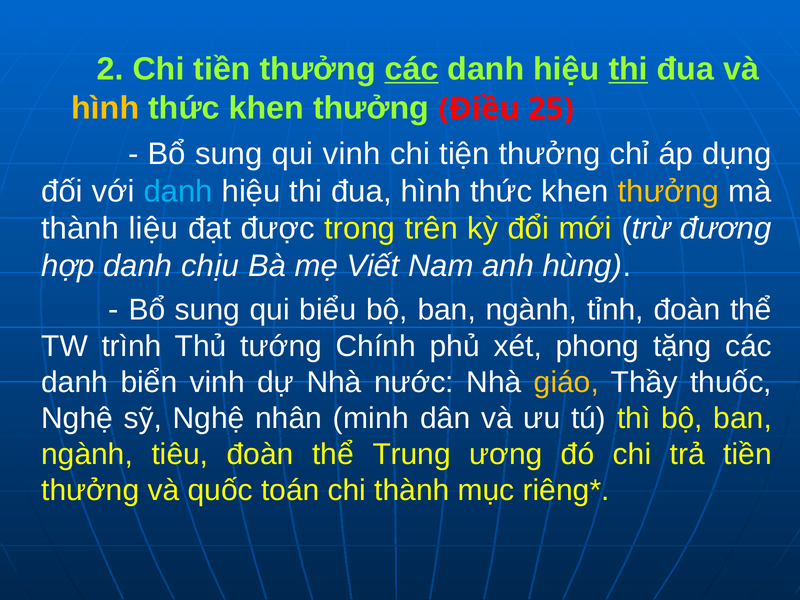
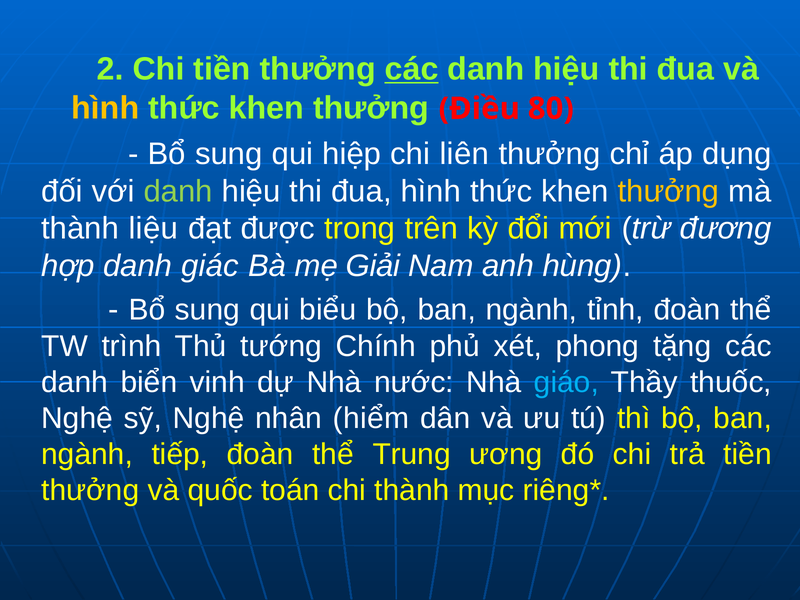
thi at (628, 69) underline: present -> none
25: 25 -> 80
qui vinh: vinh -> hiệp
tiện: tiện -> liên
danh at (178, 191) colour: light blue -> light green
chịu: chịu -> giác
Viết: Viết -> Giải
giáo colour: yellow -> light blue
minh: minh -> hiểm
tiêu: tiêu -> tiếp
